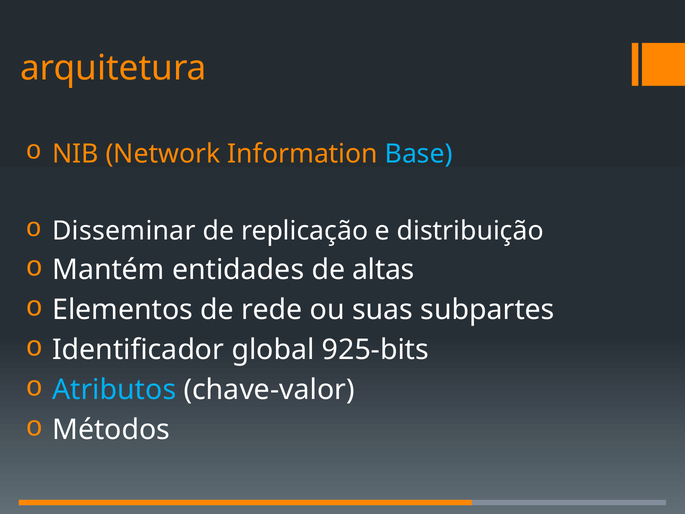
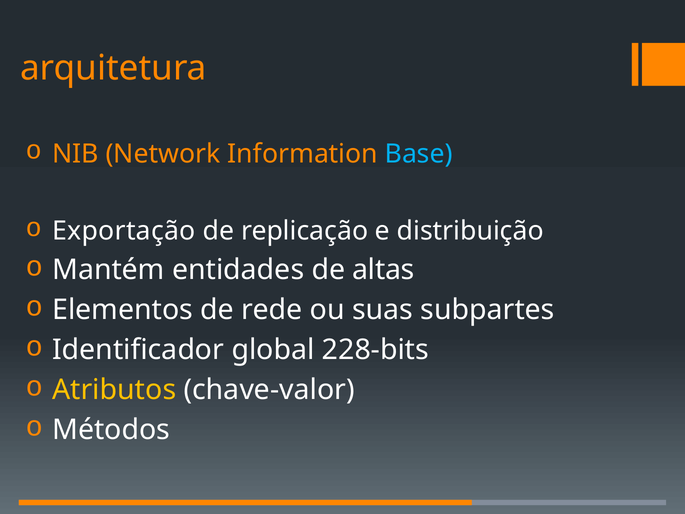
Disseminar: Disseminar -> Exportação
925-bits: 925-bits -> 228-bits
Atributos colour: light blue -> yellow
